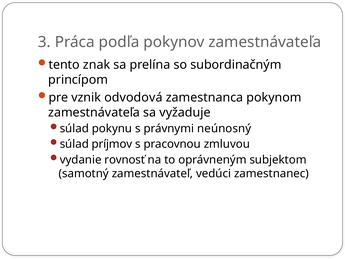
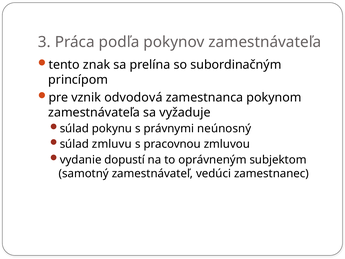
príjmov: príjmov -> zmluvu
rovnosť: rovnosť -> dopustí
